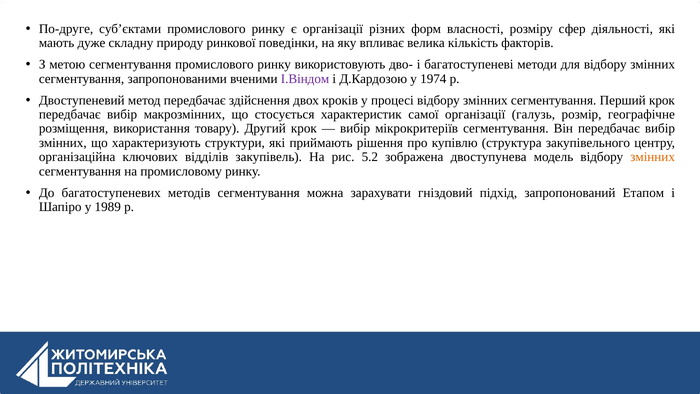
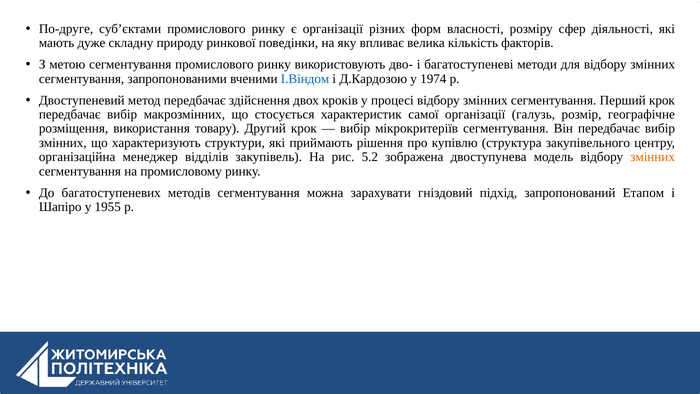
І.Віндом colour: purple -> blue
ключових: ключових -> менеджер
1989: 1989 -> 1955
